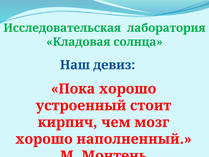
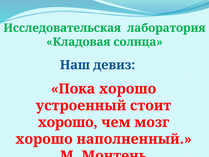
кирпич at (68, 122): кирпич -> хорошо
